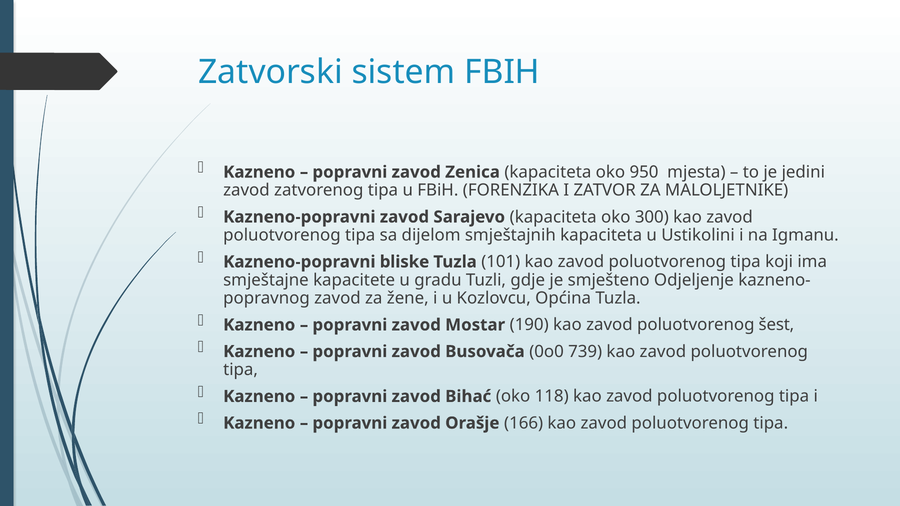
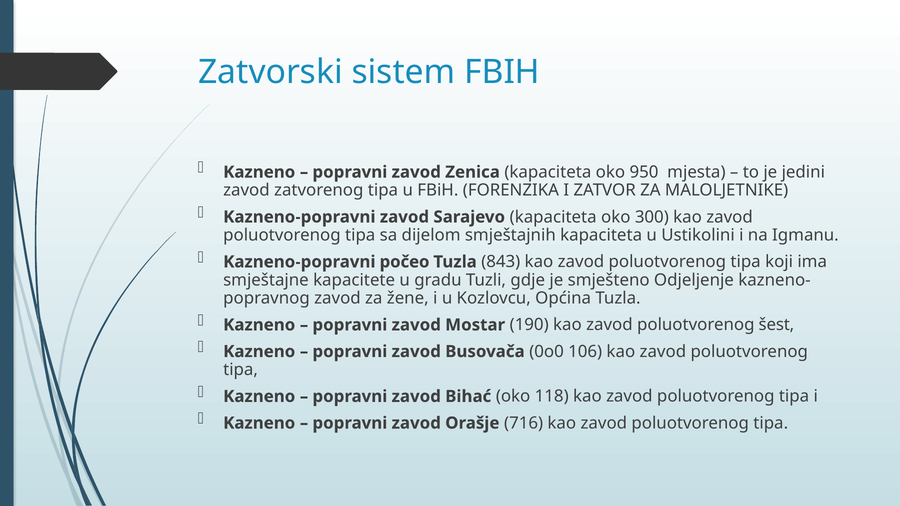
bliske: bliske -> počeo
101: 101 -> 843
739: 739 -> 106
166: 166 -> 716
